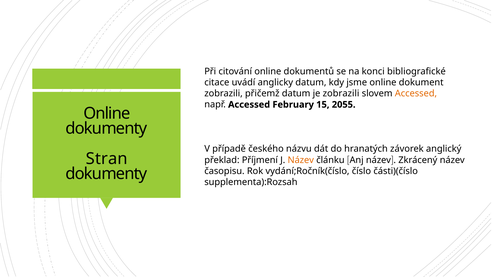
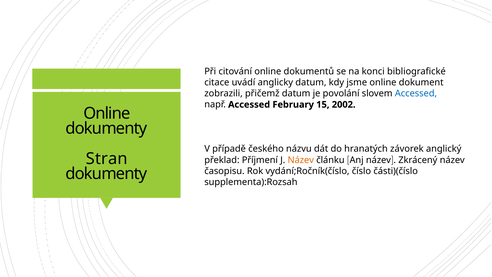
je zobrazili: zobrazili -> povolání
Accessed at (416, 93) colour: orange -> blue
2055: 2055 -> 2002
